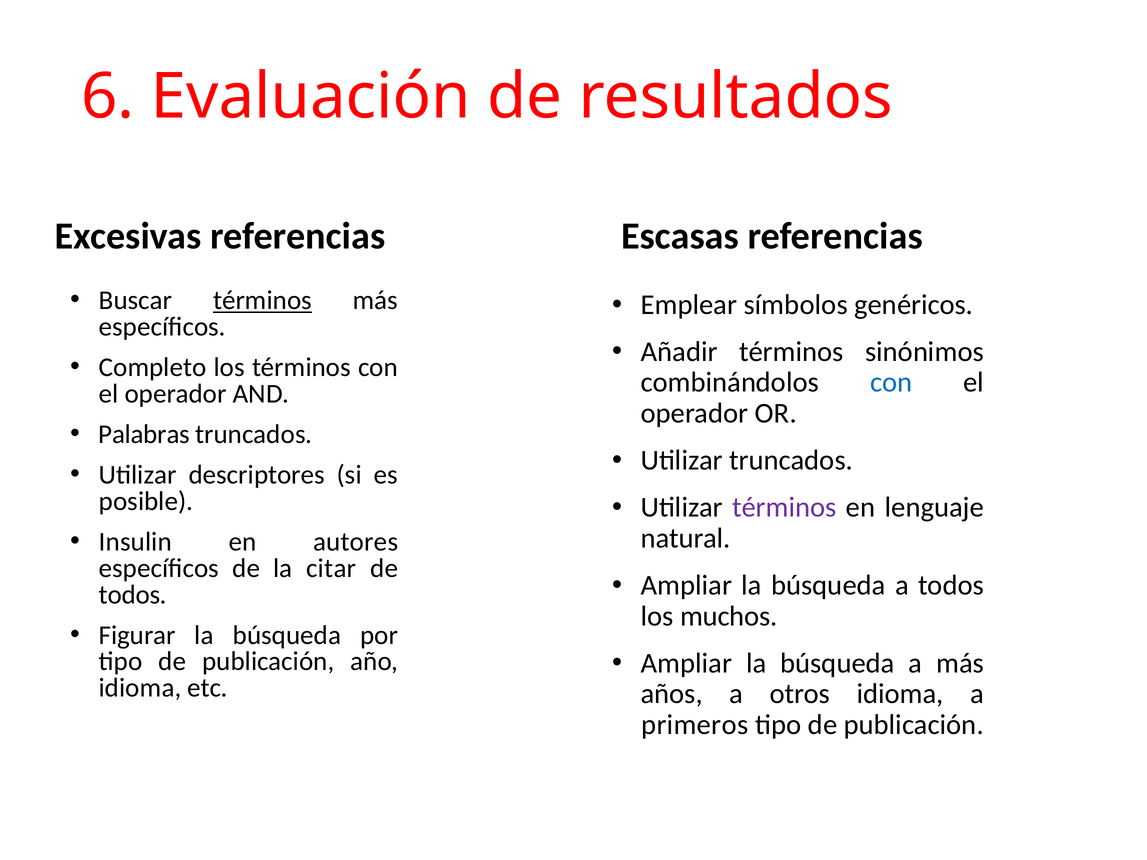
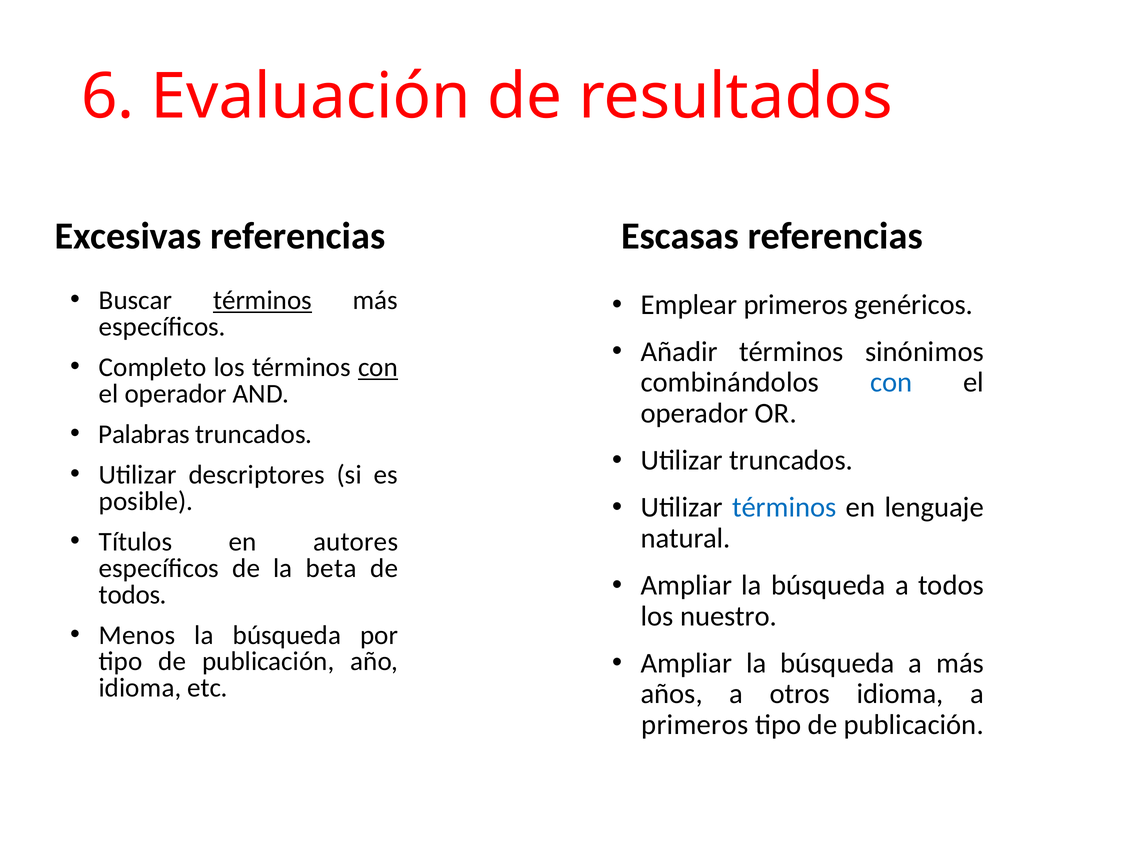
Emplear símbolos: símbolos -> primeros
con at (378, 368) underline: none -> present
términos at (784, 507) colour: purple -> blue
Insulin: Insulin -> Títulos
citar: citar -> beta
muchos: muchos -> nuestro
Figurar: Figurar -> Menos
